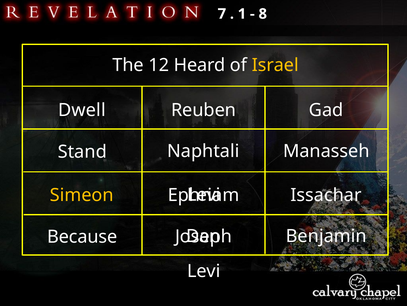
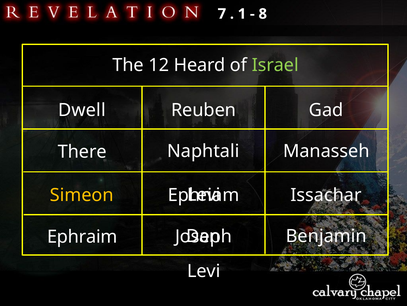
Israel colour: yellow -> light green
Stand: Stand -> There
Because: Because -> Ephraim
